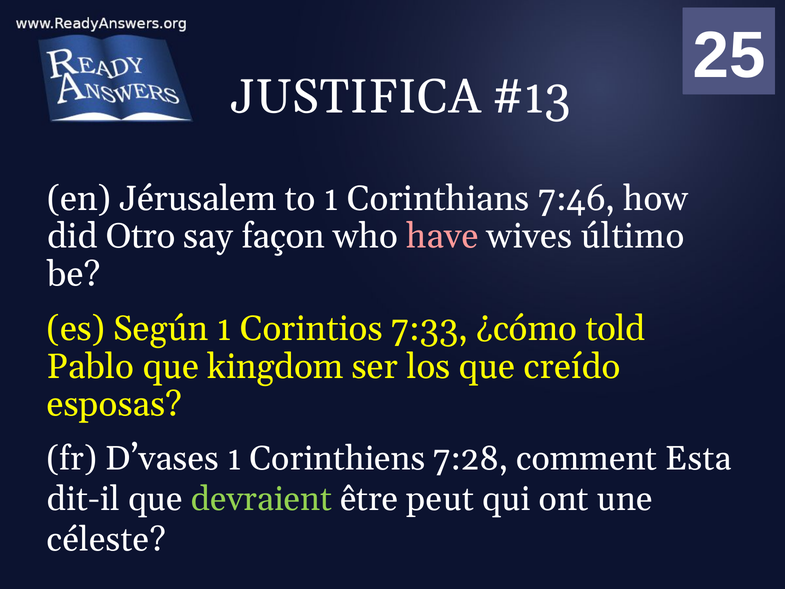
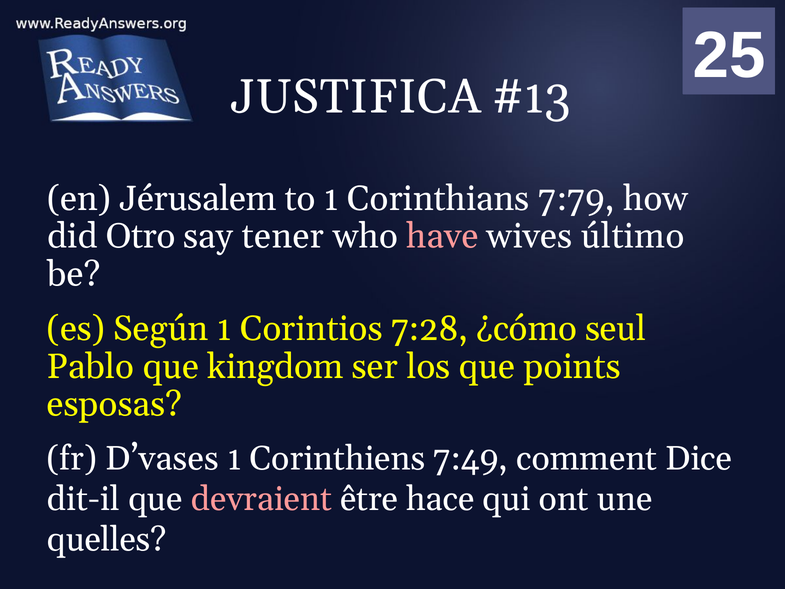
7:46: 7:46 -> 7:79
façon: façon -> tener
7:33: 7:33 -> 7:28
told: told -> seul
creído: creído -> points
7:28: 7:28 -> 7:49
Esta: Esta -> Dice
devraient colour: light green -> pink
peut: peut -> hace
céleste: céleste -> quelles
